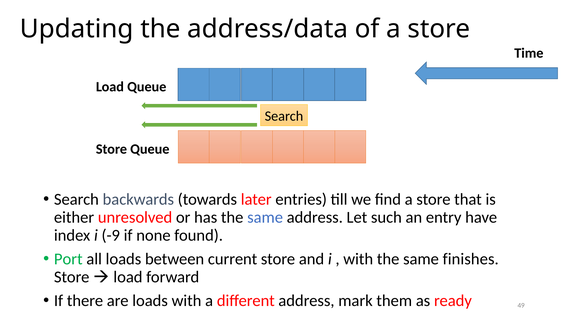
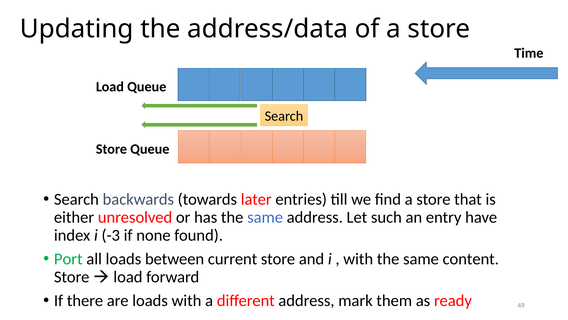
-9: -9 -> -3
finishes: finishes -> content
